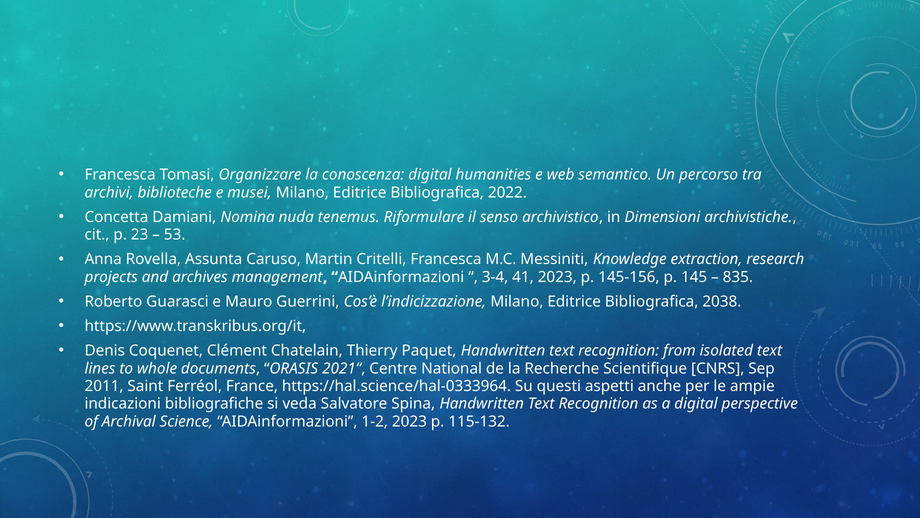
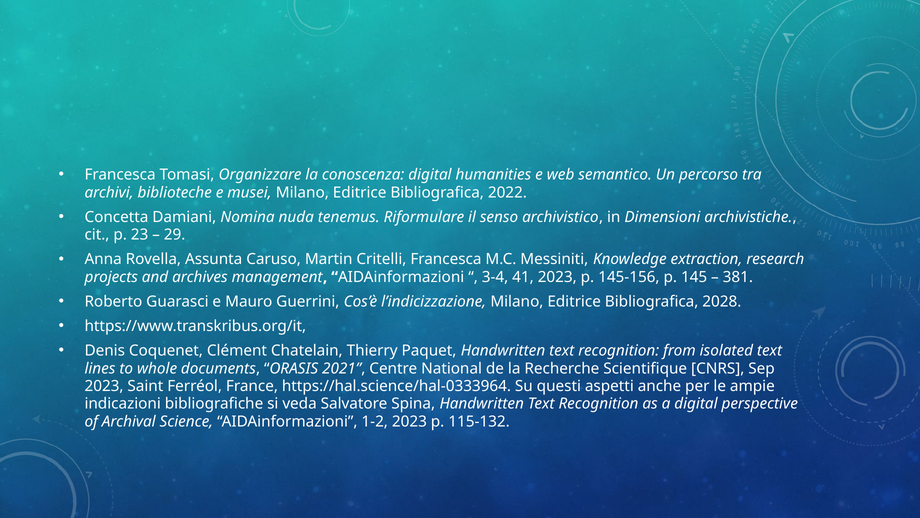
53: 53 -> 29
835: 835 -> 381
2038: 2038 -> 2028
2011 at (104, 386): 2011 -> 2023
